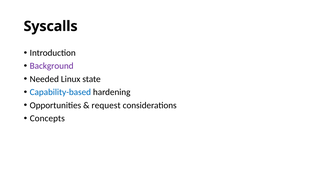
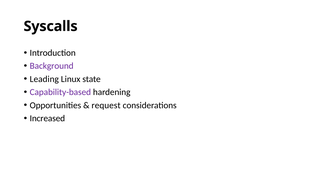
Needed: Needed -> Leading
Capability-based colour: blue -> purple
Concepts: Concepts -> Increased
